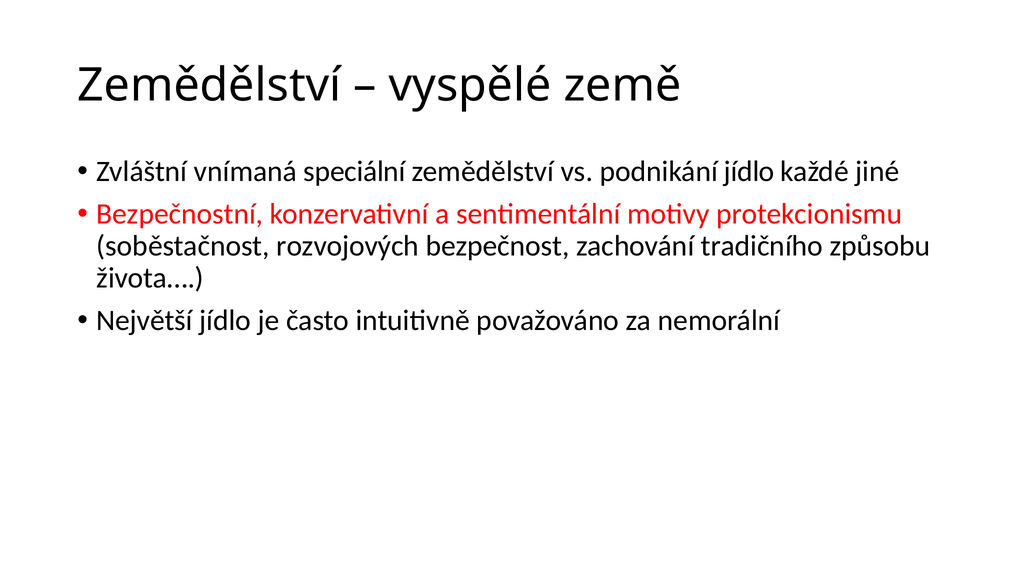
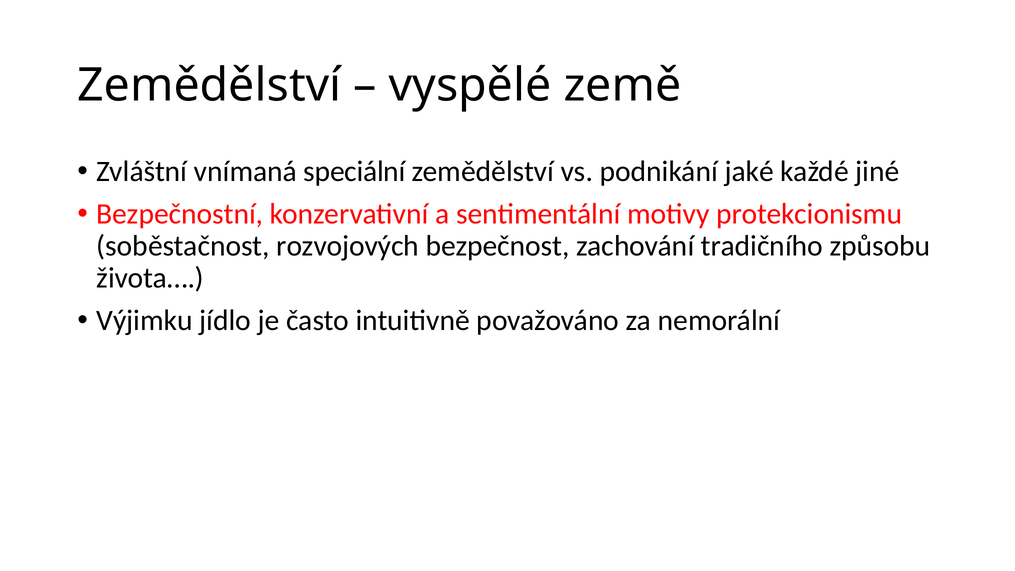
podnikání jídlo: jídlo -> jaké
Největší: Největší -> Výjimku
